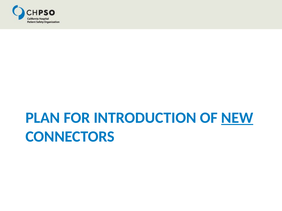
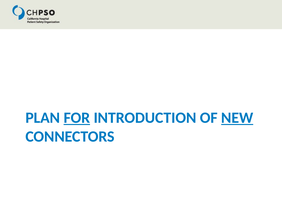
FOR underline: none -> present
